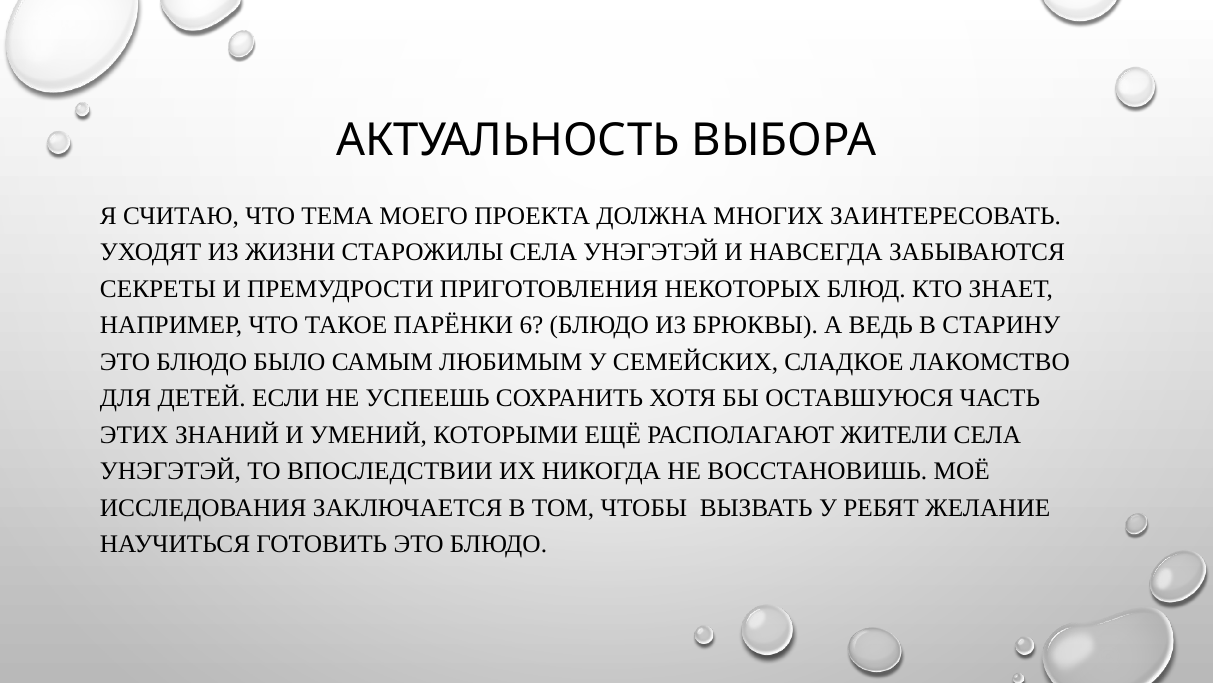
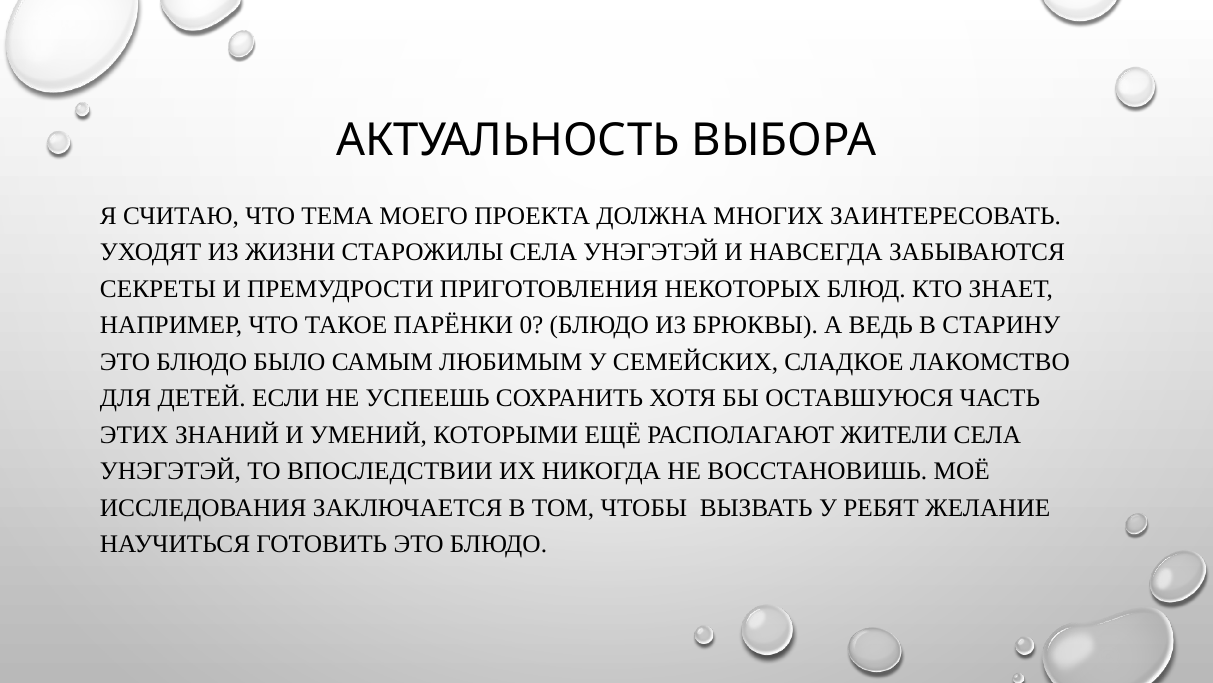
6: 6 -> 0
